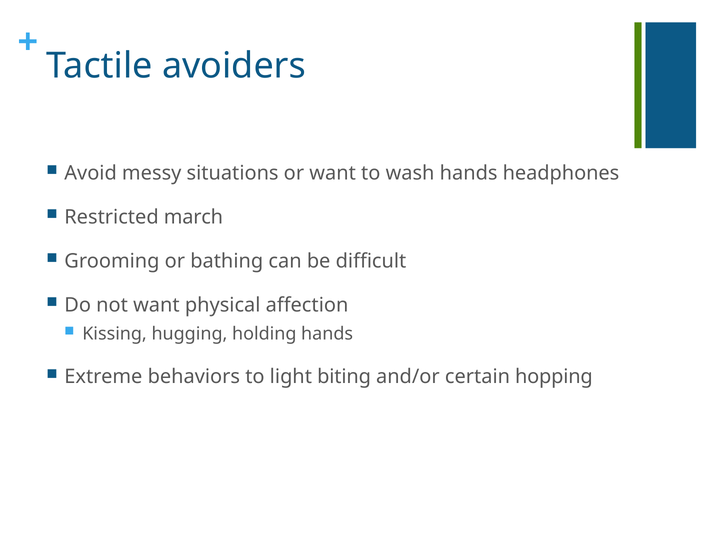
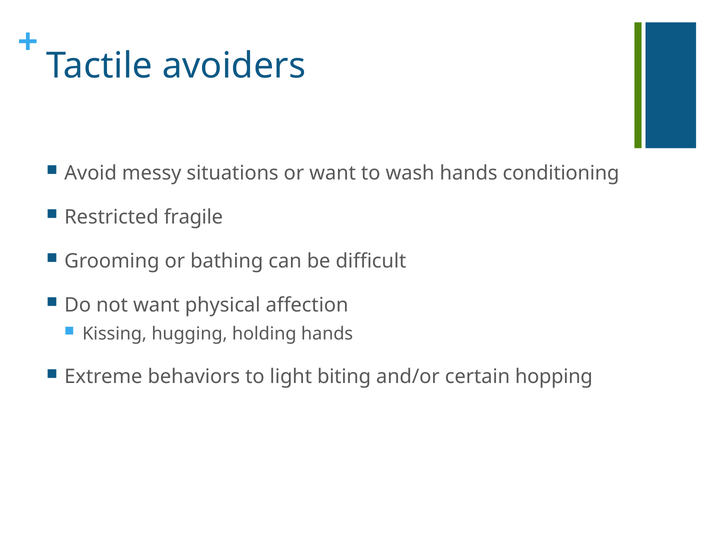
headphones: headphones -> conditioning
march: march -> fragile
